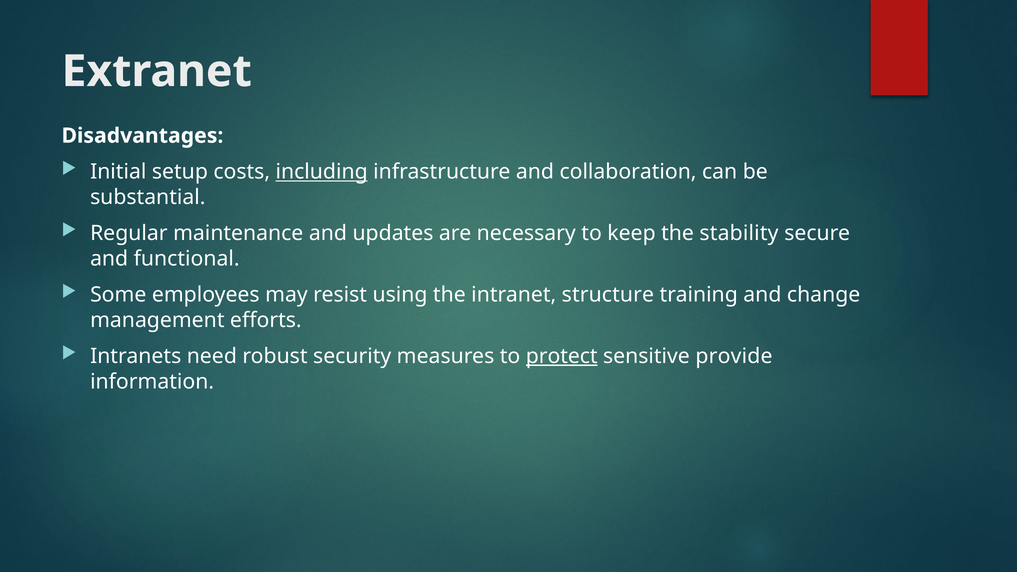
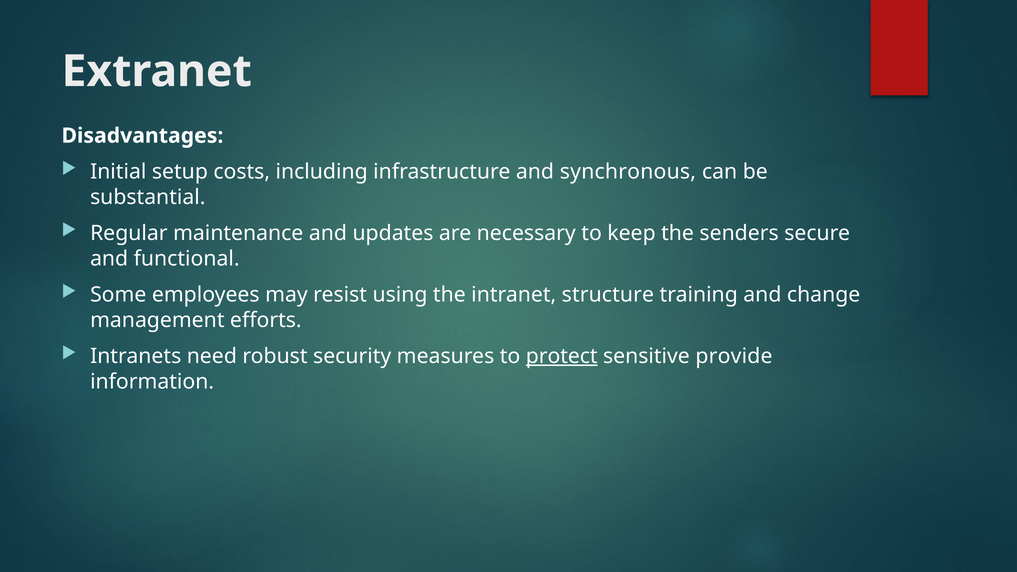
including underline: present -> none
collaboration: collaboration -> synchronous
stability: stability -> senders
